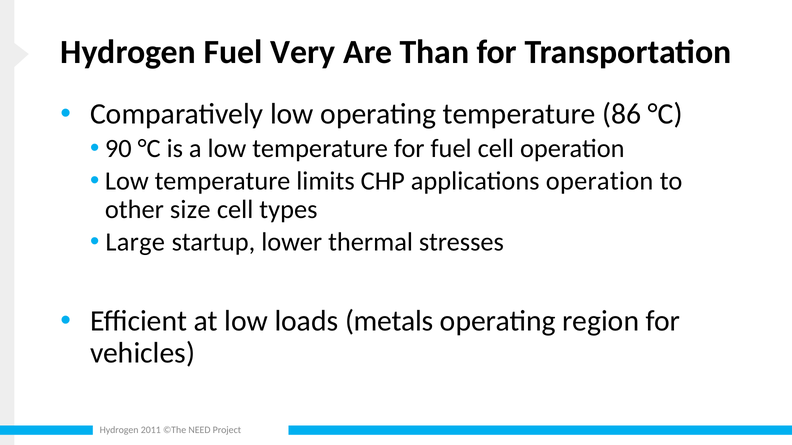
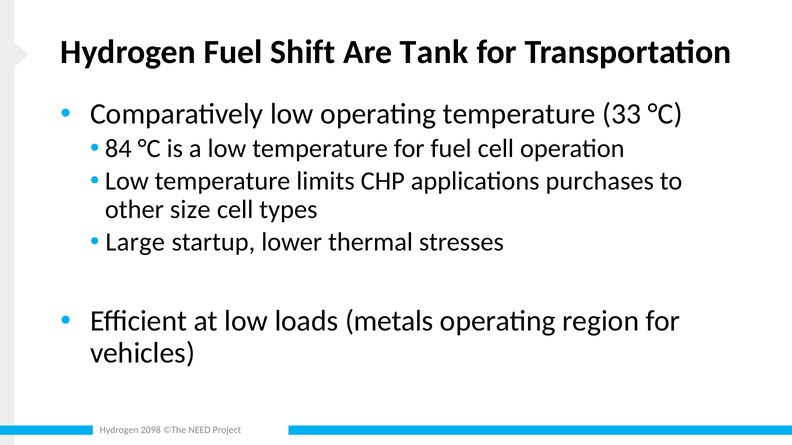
Very: Very -> Shift
Than: Than -> Tank
86: 86 -> 33
90: 90 -> 84
applications operation: operation -> purchases
2011: 2011 -> 2098
